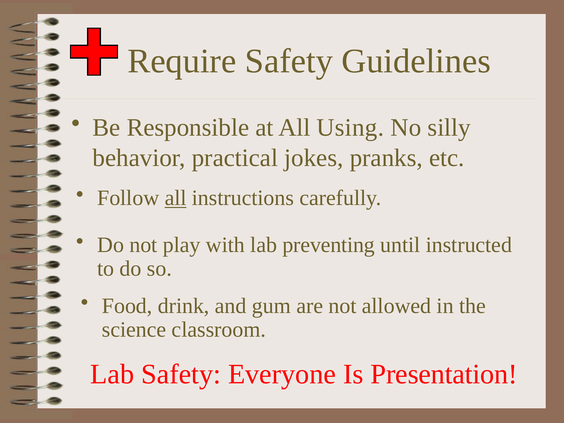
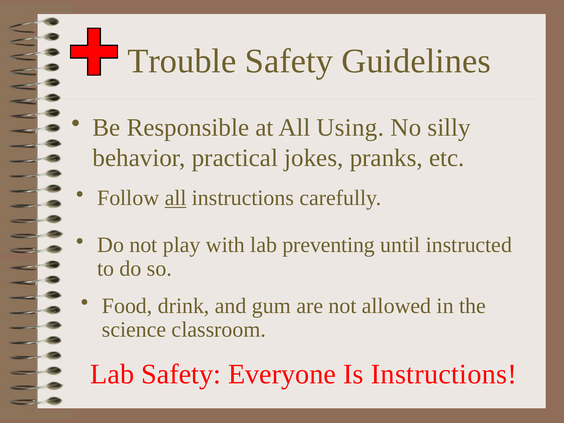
Require: Require -> Trouble
Is Presentation: Presentation -> Instructions
